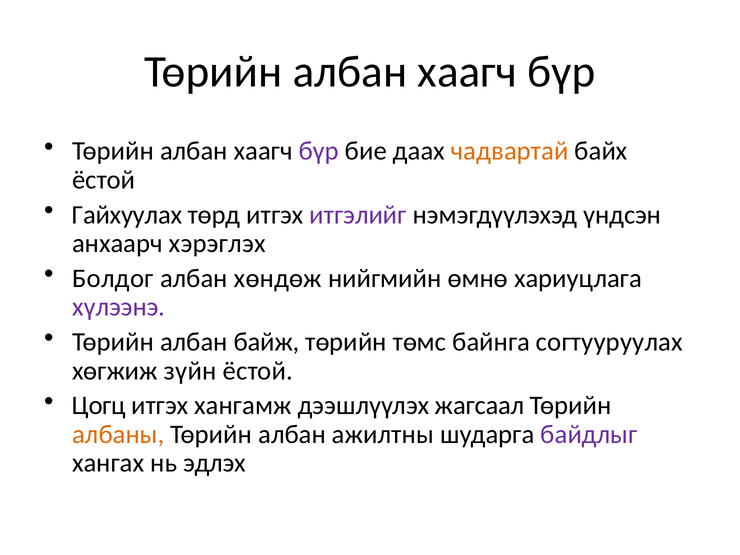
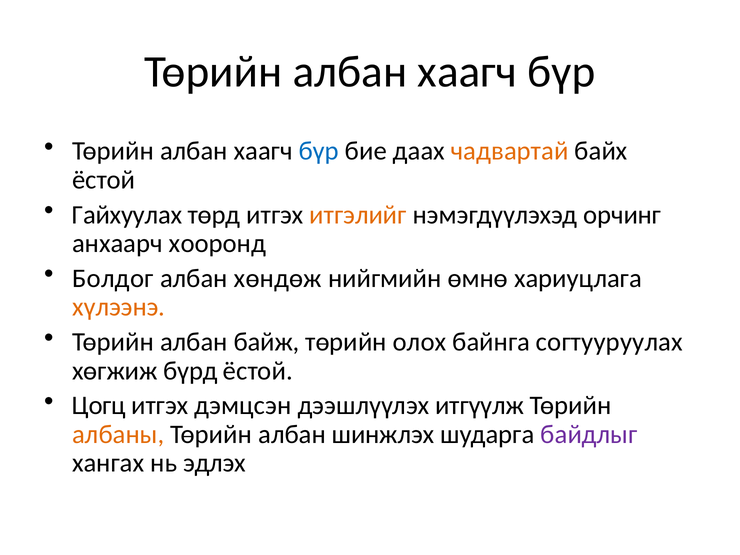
бүр at (319, 151) colour: purple -> blue
итгэлийг colour: purple -> orange
үндсэн: үндсэн -> орчинг
хэрэглэх: хэрэглэх -> хооронд
хүлээнэ colour: purple -> orange
төмс: төмс -> олох
зүйн: зүйн -> бүрд
хангамж: хангамж -> дэмцсэн
жагсаал: жагсаал -> итгүүлж
ажилтны: ажилтны -> шинжлэх
